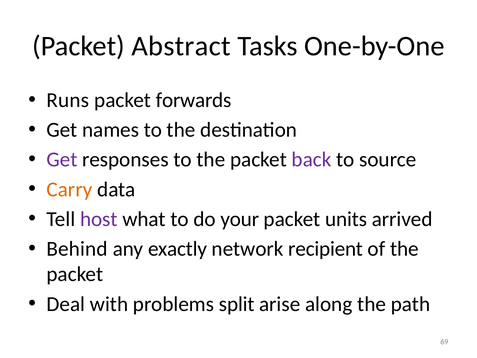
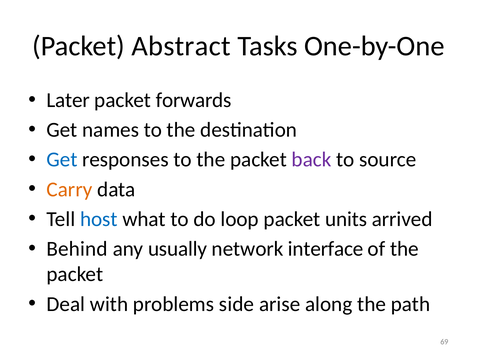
Runs: Runs -> Later
Get at (62, 160) colour: purple -> blue
host colour: purple -> blue
your: your -> loop
exactly: exactly -> usually
recipient: recipient -> interface
split: split -> side
